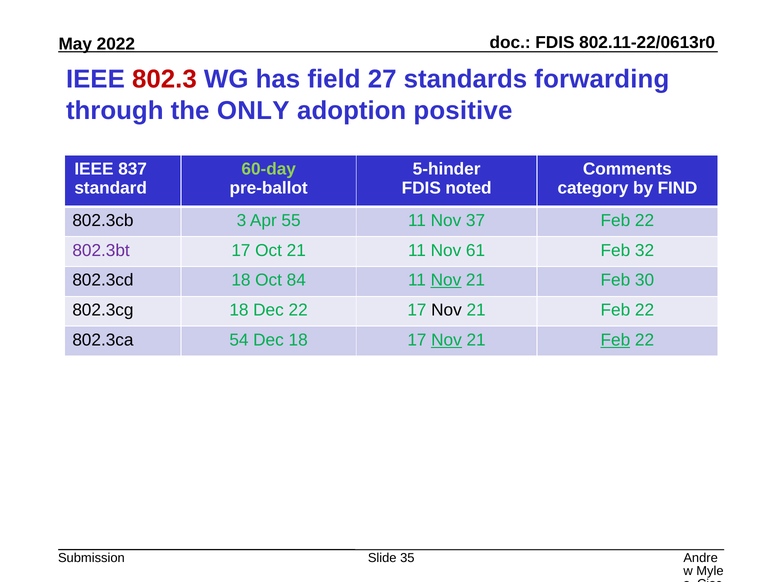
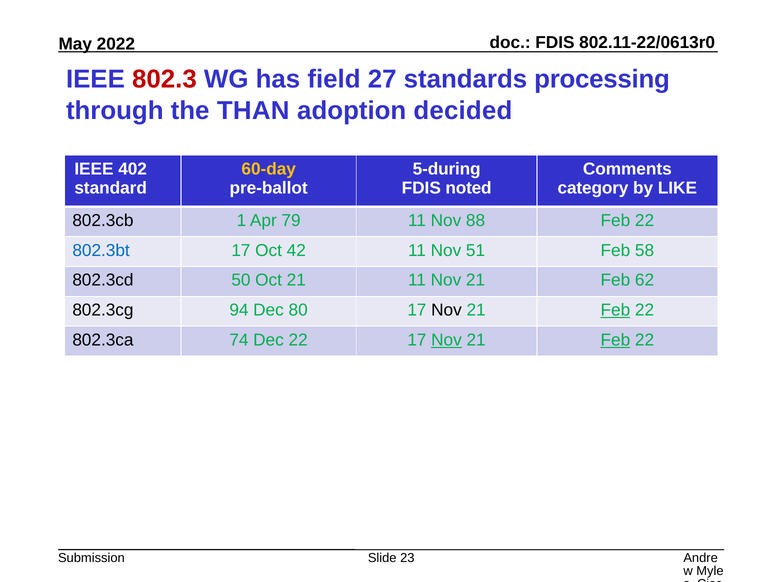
forwarding: forwarding -> processing
ONLY: ONLY -> THAN
positive: positive -> decided
837: 837 -> 402
60-day colour: light green -> yellow
5-hinder: 5-hinder -> 5-during
FIND: FIND -> LIKE
3: 3 -> 1
55: 55 -> 79
37: 37 -> 88
802.3bt colour: purple -> blue
Oct 21: 21 -> 42
61: 61 -> 51
32: 32 -> 58
802.3cd 18: 18 -> 50
Oct 84: 84 -> 21
Nov at (446, 280) underline: present -> none
30: 30 -> 62
802.3cg 18: 18 -> 94
Dec 22: 22 -> 80
Feb at (615, 310) underline: none -> present
54: 54 -> 74
Dec 18: 18 -> 22
35: 35 -> 23
